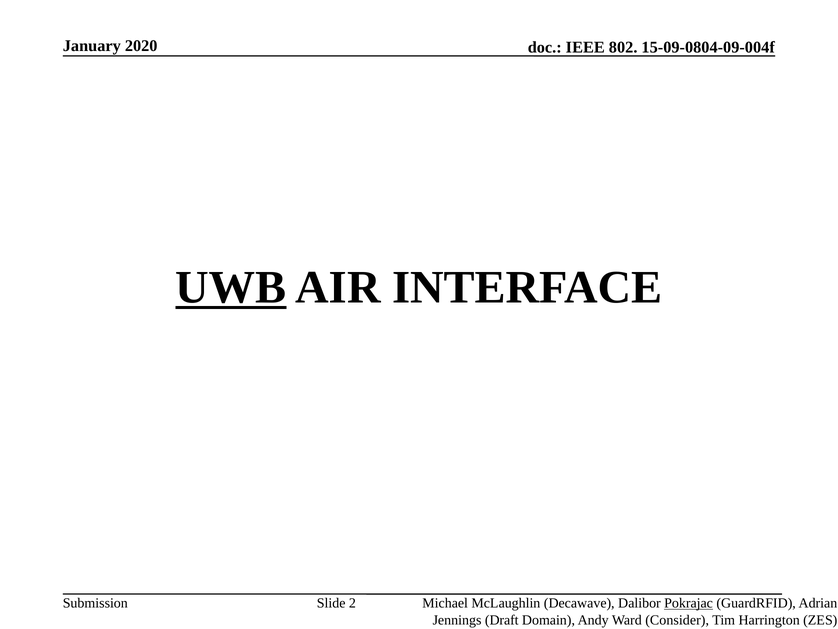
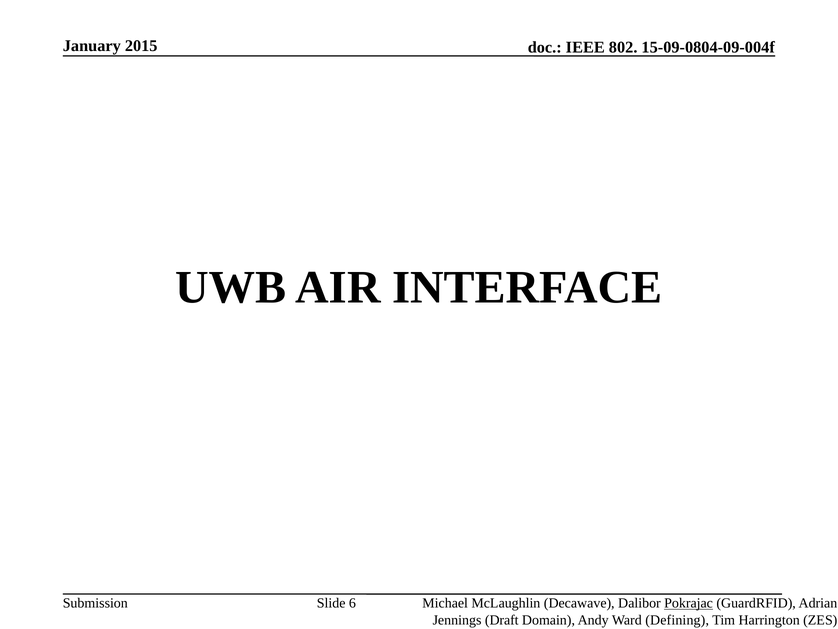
2020: 2020 -> 2015
UWB underline: present -> none
2: 2 -> 6
Consider: Consider -> Defining
